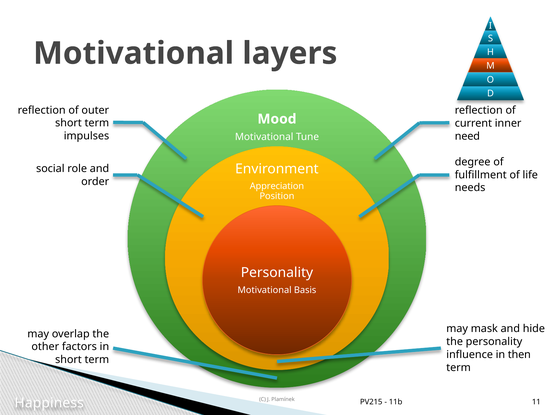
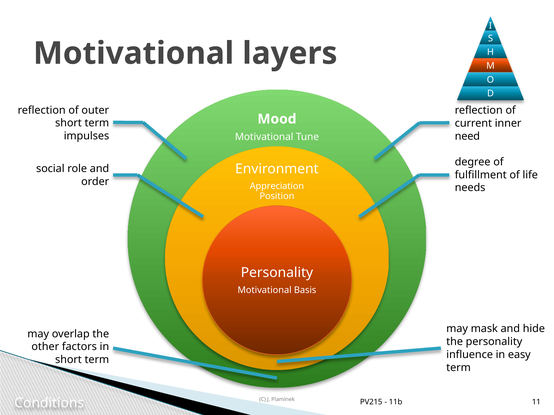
then: then -> easy
Happiness: Happiness -> Conditions
